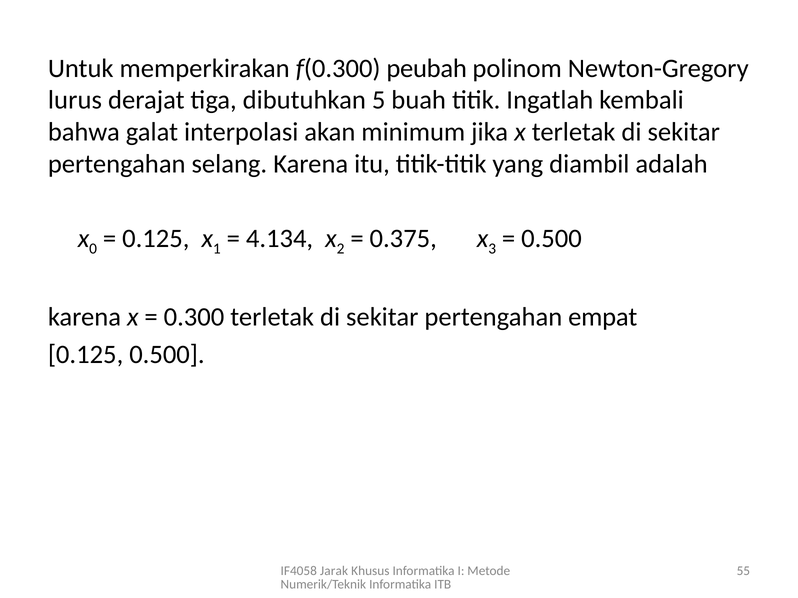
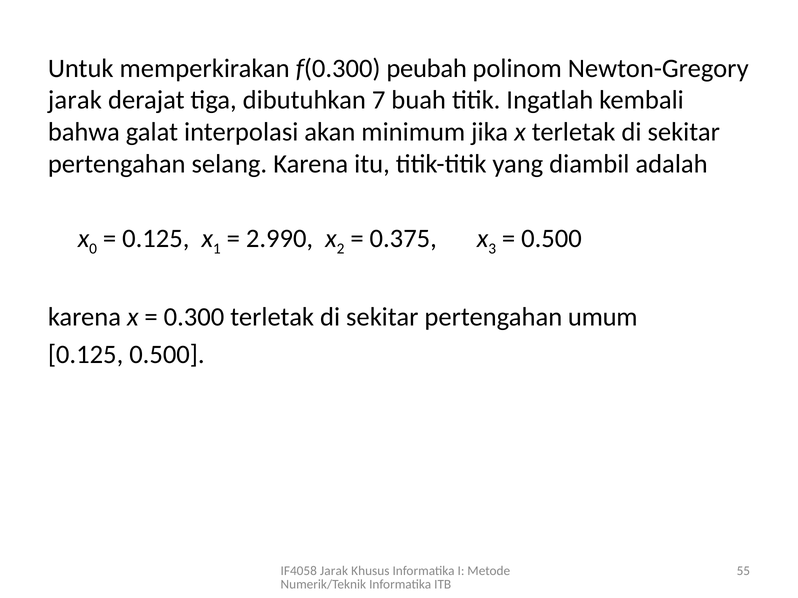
lurus at (75, 100): lurus -> jarak
5: 5 -> 7
4.134: 4.134 -> 2.990
empat: empat -> umum
